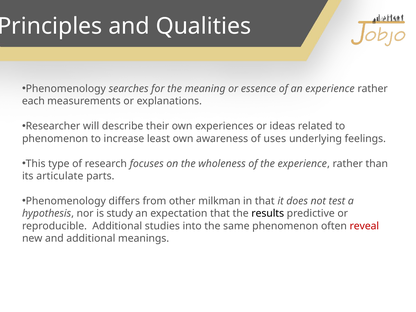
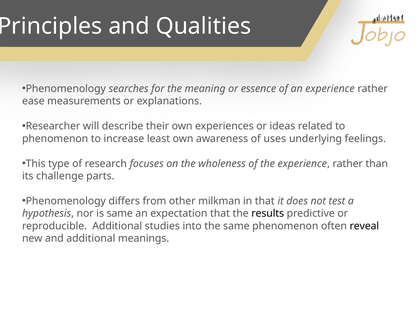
each: each -> ease
articulate: articulate -> challenge
is study: study -> same
reveal colour: red -> black
